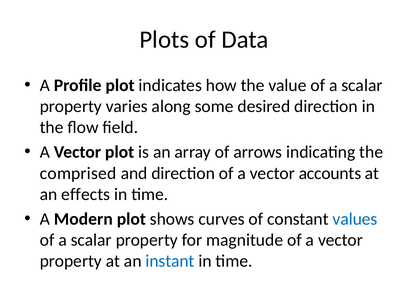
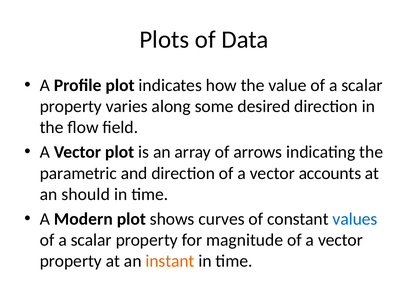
comprised: comprised -> parametric
effects: effects -> should
instant colour: blue -> orange
